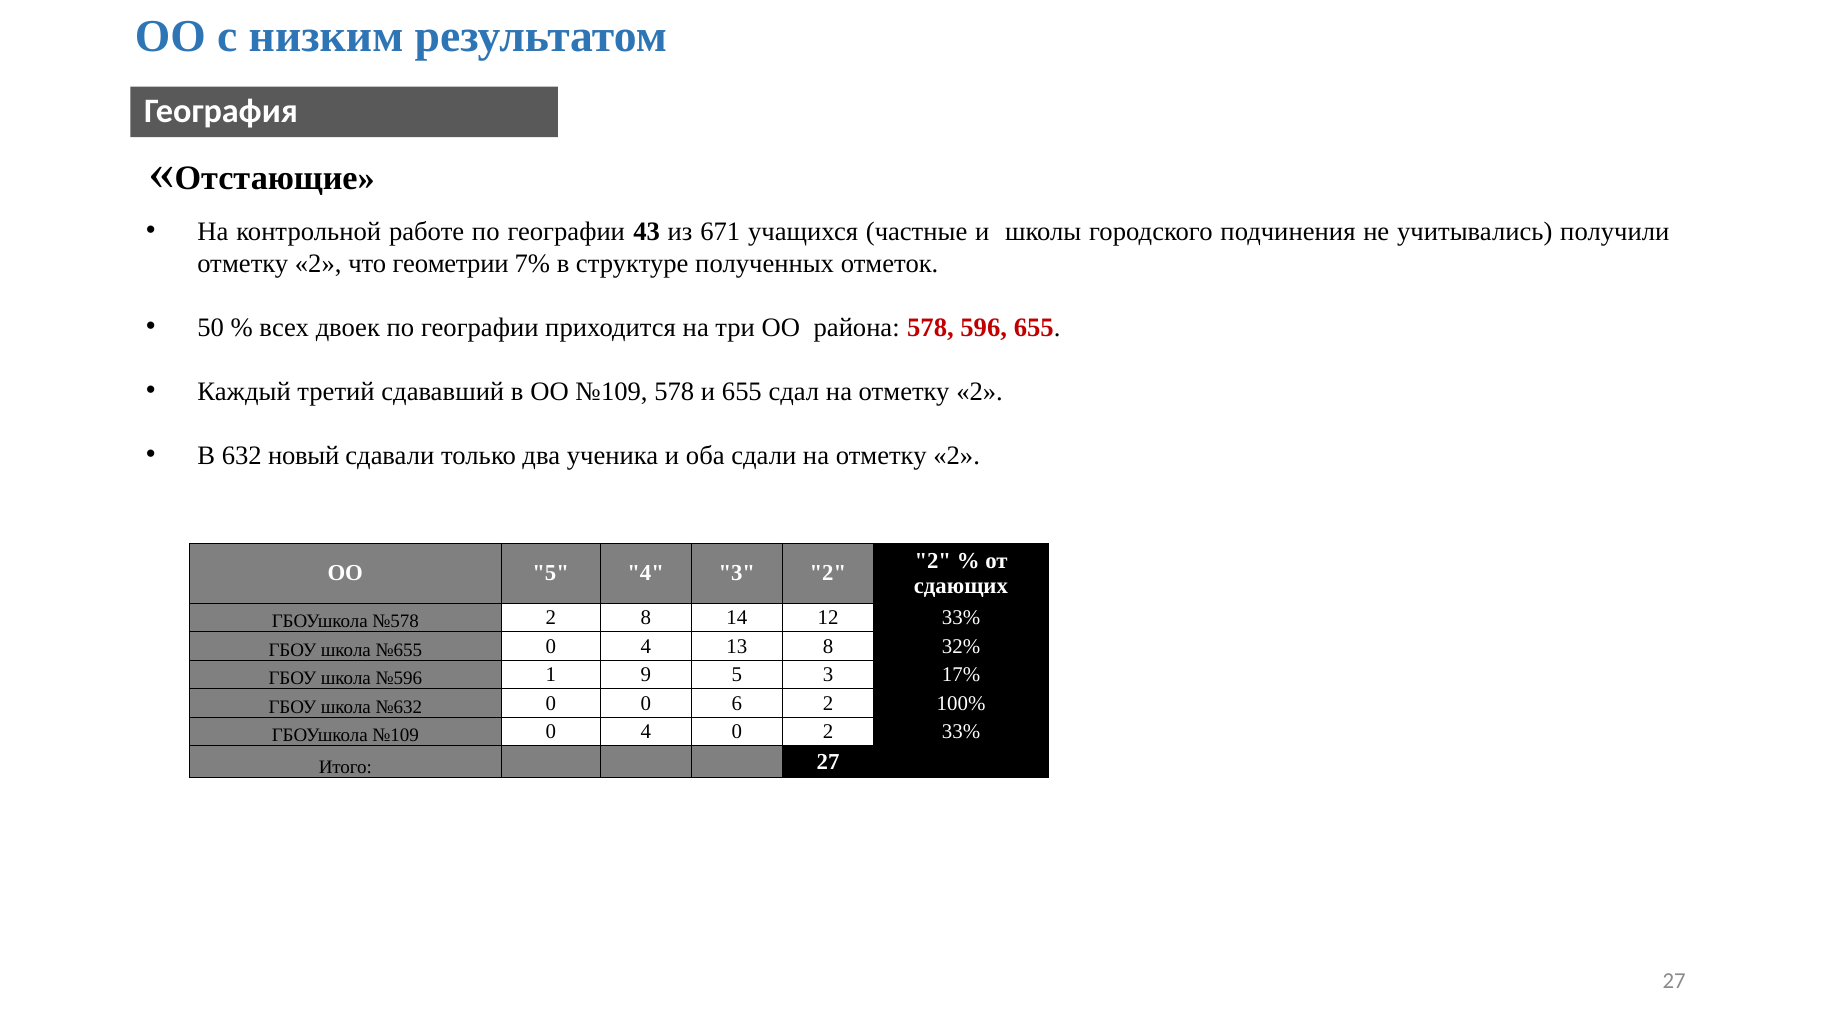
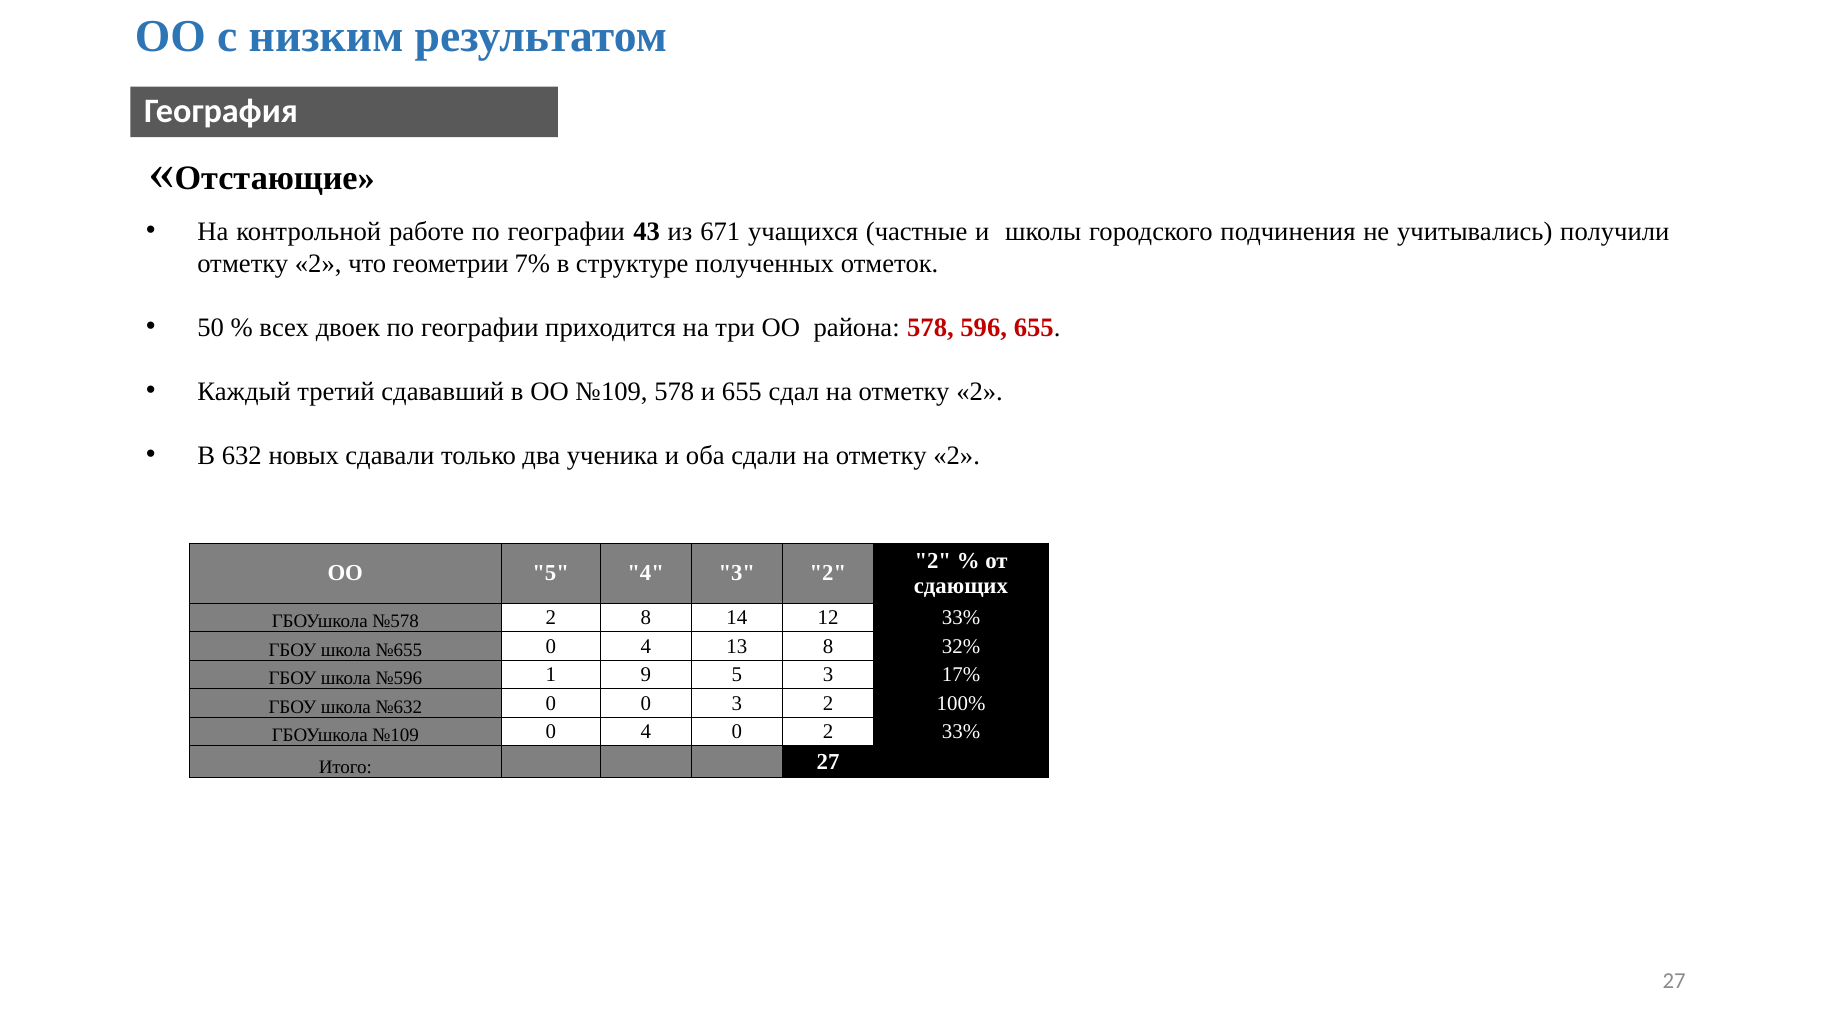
новый: новый -> новых
0 6: 6 -> 3
